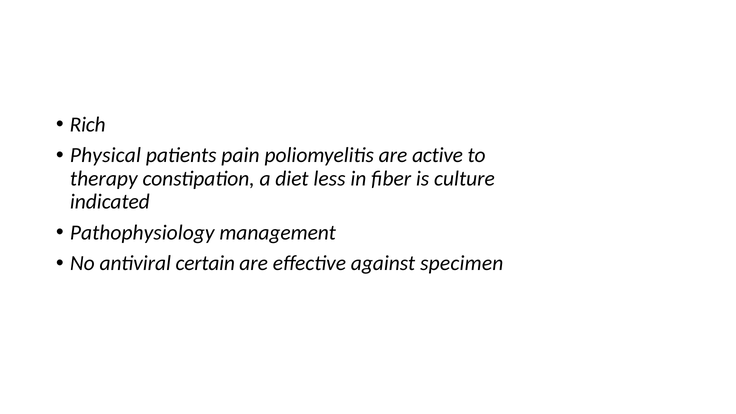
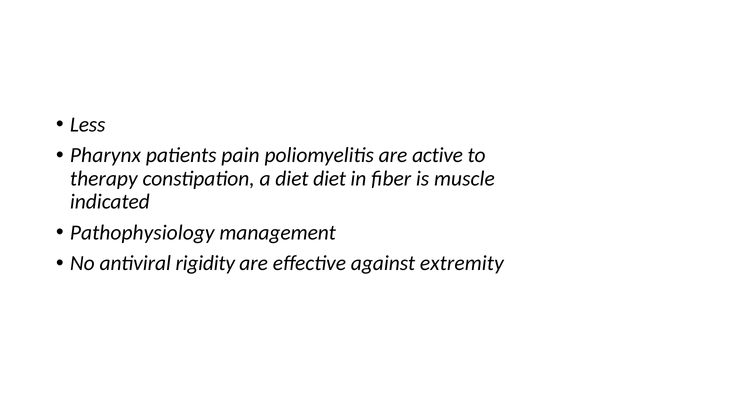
Rich: Rich -> Less
Physical: Physical -> Pharynx
diet less: less -> diet
culture: culture -> muscle
certain: certain -> rigidity
specimen: specimen -> extremity
